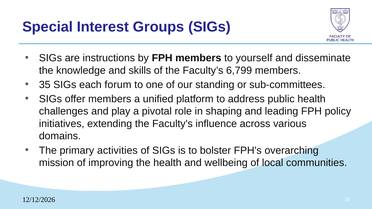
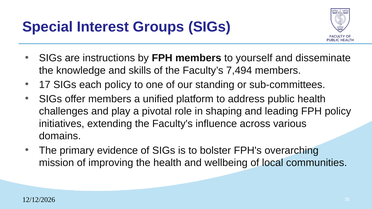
6,799: 6,799 -> 7,494
35 at (45, 85): 35 -> 17
each forum: forum -> policy
activities: activities -> evidence
